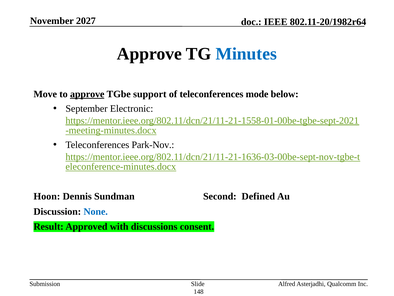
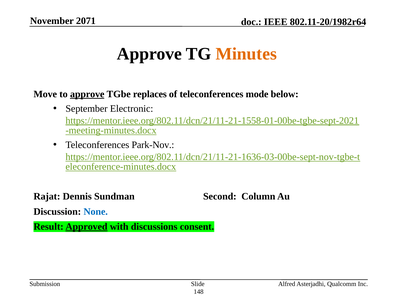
2027: 2027 -> 2071
Minutes colour: blue -> orange
support: support -> replaces
Hoon: Hoon -> Rajat
Defined: Defined -> Column
Approved underline: none -> present
